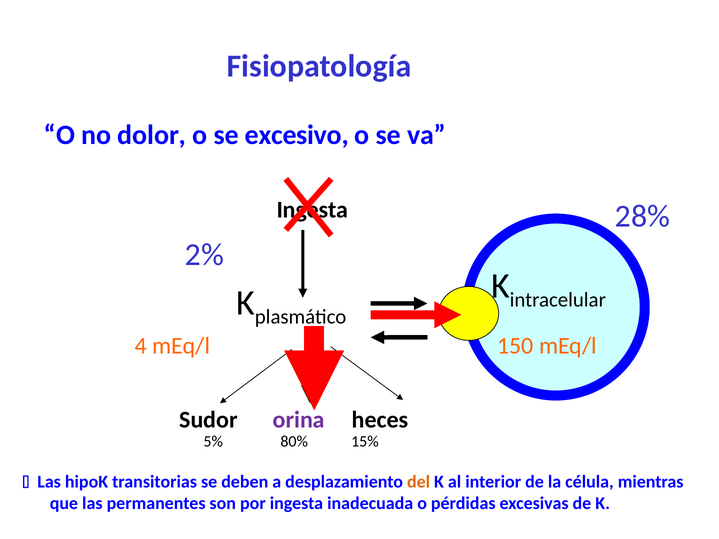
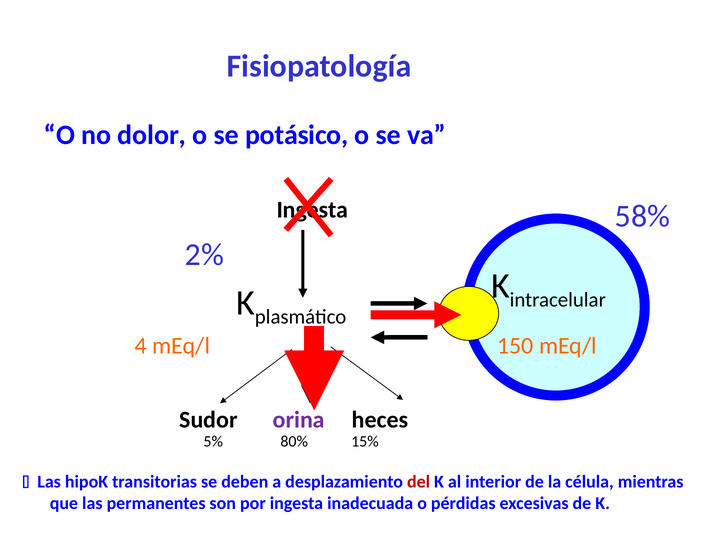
excesivo: excesivo -> potásico
28%: 28% -> 58%
del colour: orange -> red
